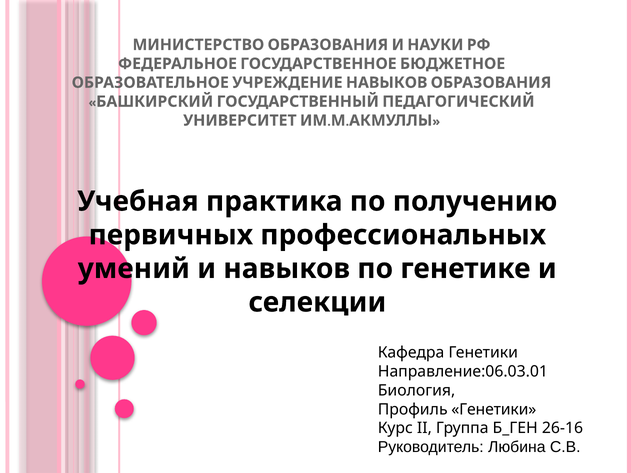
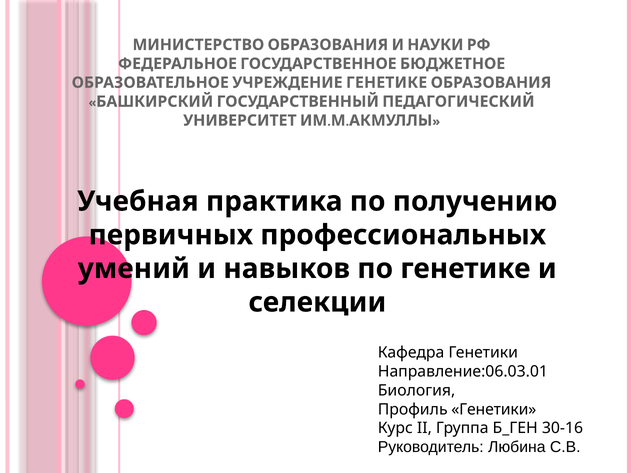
УЧРЕЖДЕНИЕ НАВЫКОВ: НАВЫКОВ -> ГЕНЕТИКЕ
26-16: 26-16 -> 30-16
